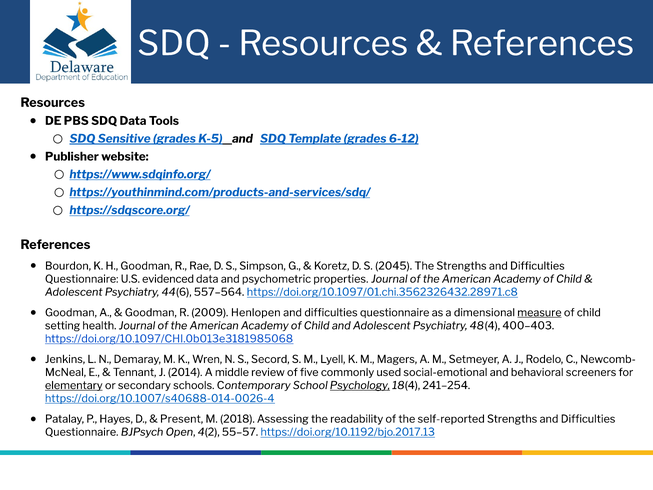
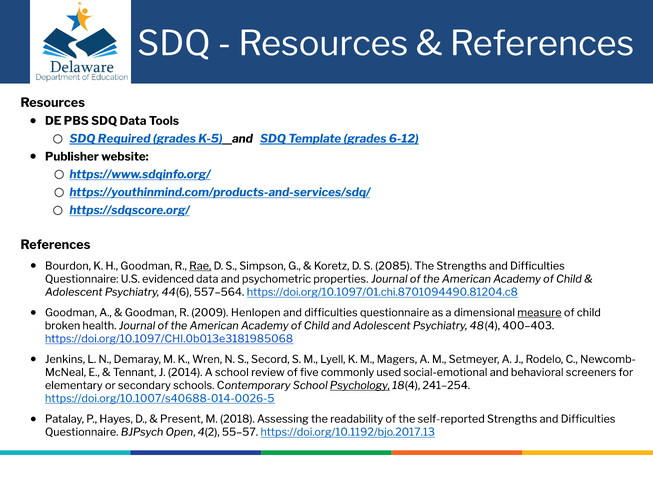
Sensitive: Sensitive -> Required
Rae underline: none -> present
2045: 2045 -> 2085
https://doi.org/10.1097/01.chi.3562326432.28971.c8: https://doi.org/10.1097/01.chi.3562326432.28971.c8 -> https://doi.org/10.1097/01.chi.8701094490.81204.c8
setting: setting -> broken
A middle: middle -> school
elementary underline: present -> none
https://doi.org/10.1007/s40688-014-0026-4: https://doi.org/10.1007/s40688-014-0026-4 -> https://doi.org/10.1007/s40688-014-0026-5
